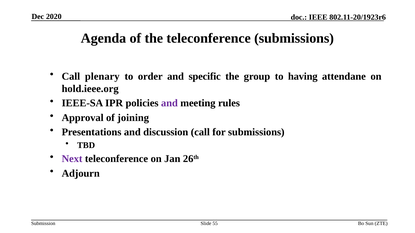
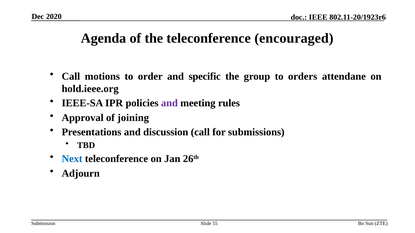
teleconference submissions: submissions -> encouraged
plenary: plenary -> motions
having: having -> orders
Next colour: purple -> blue
